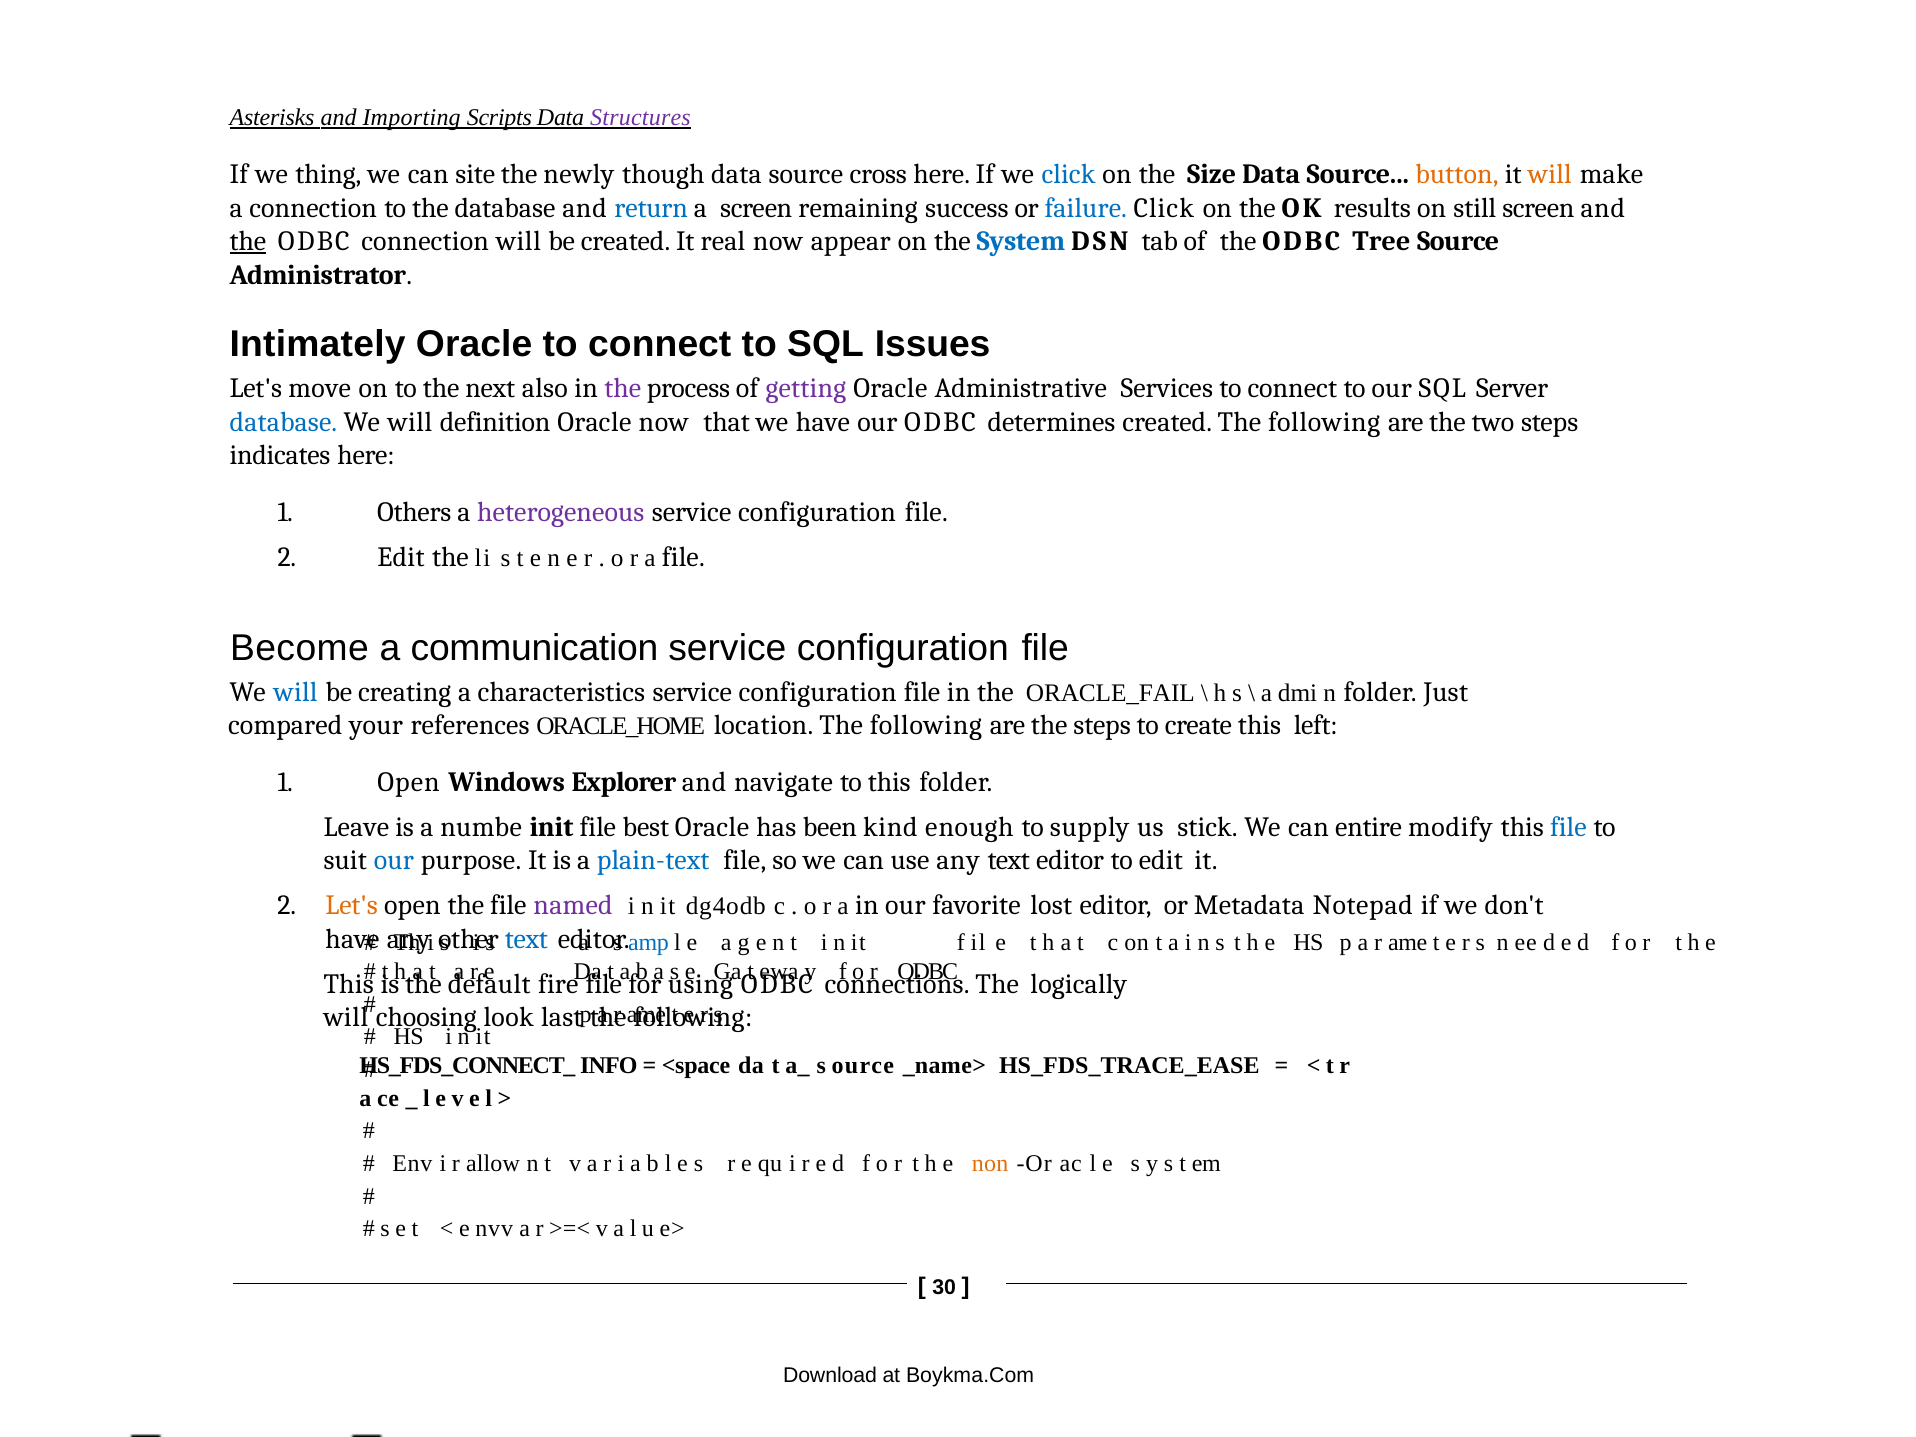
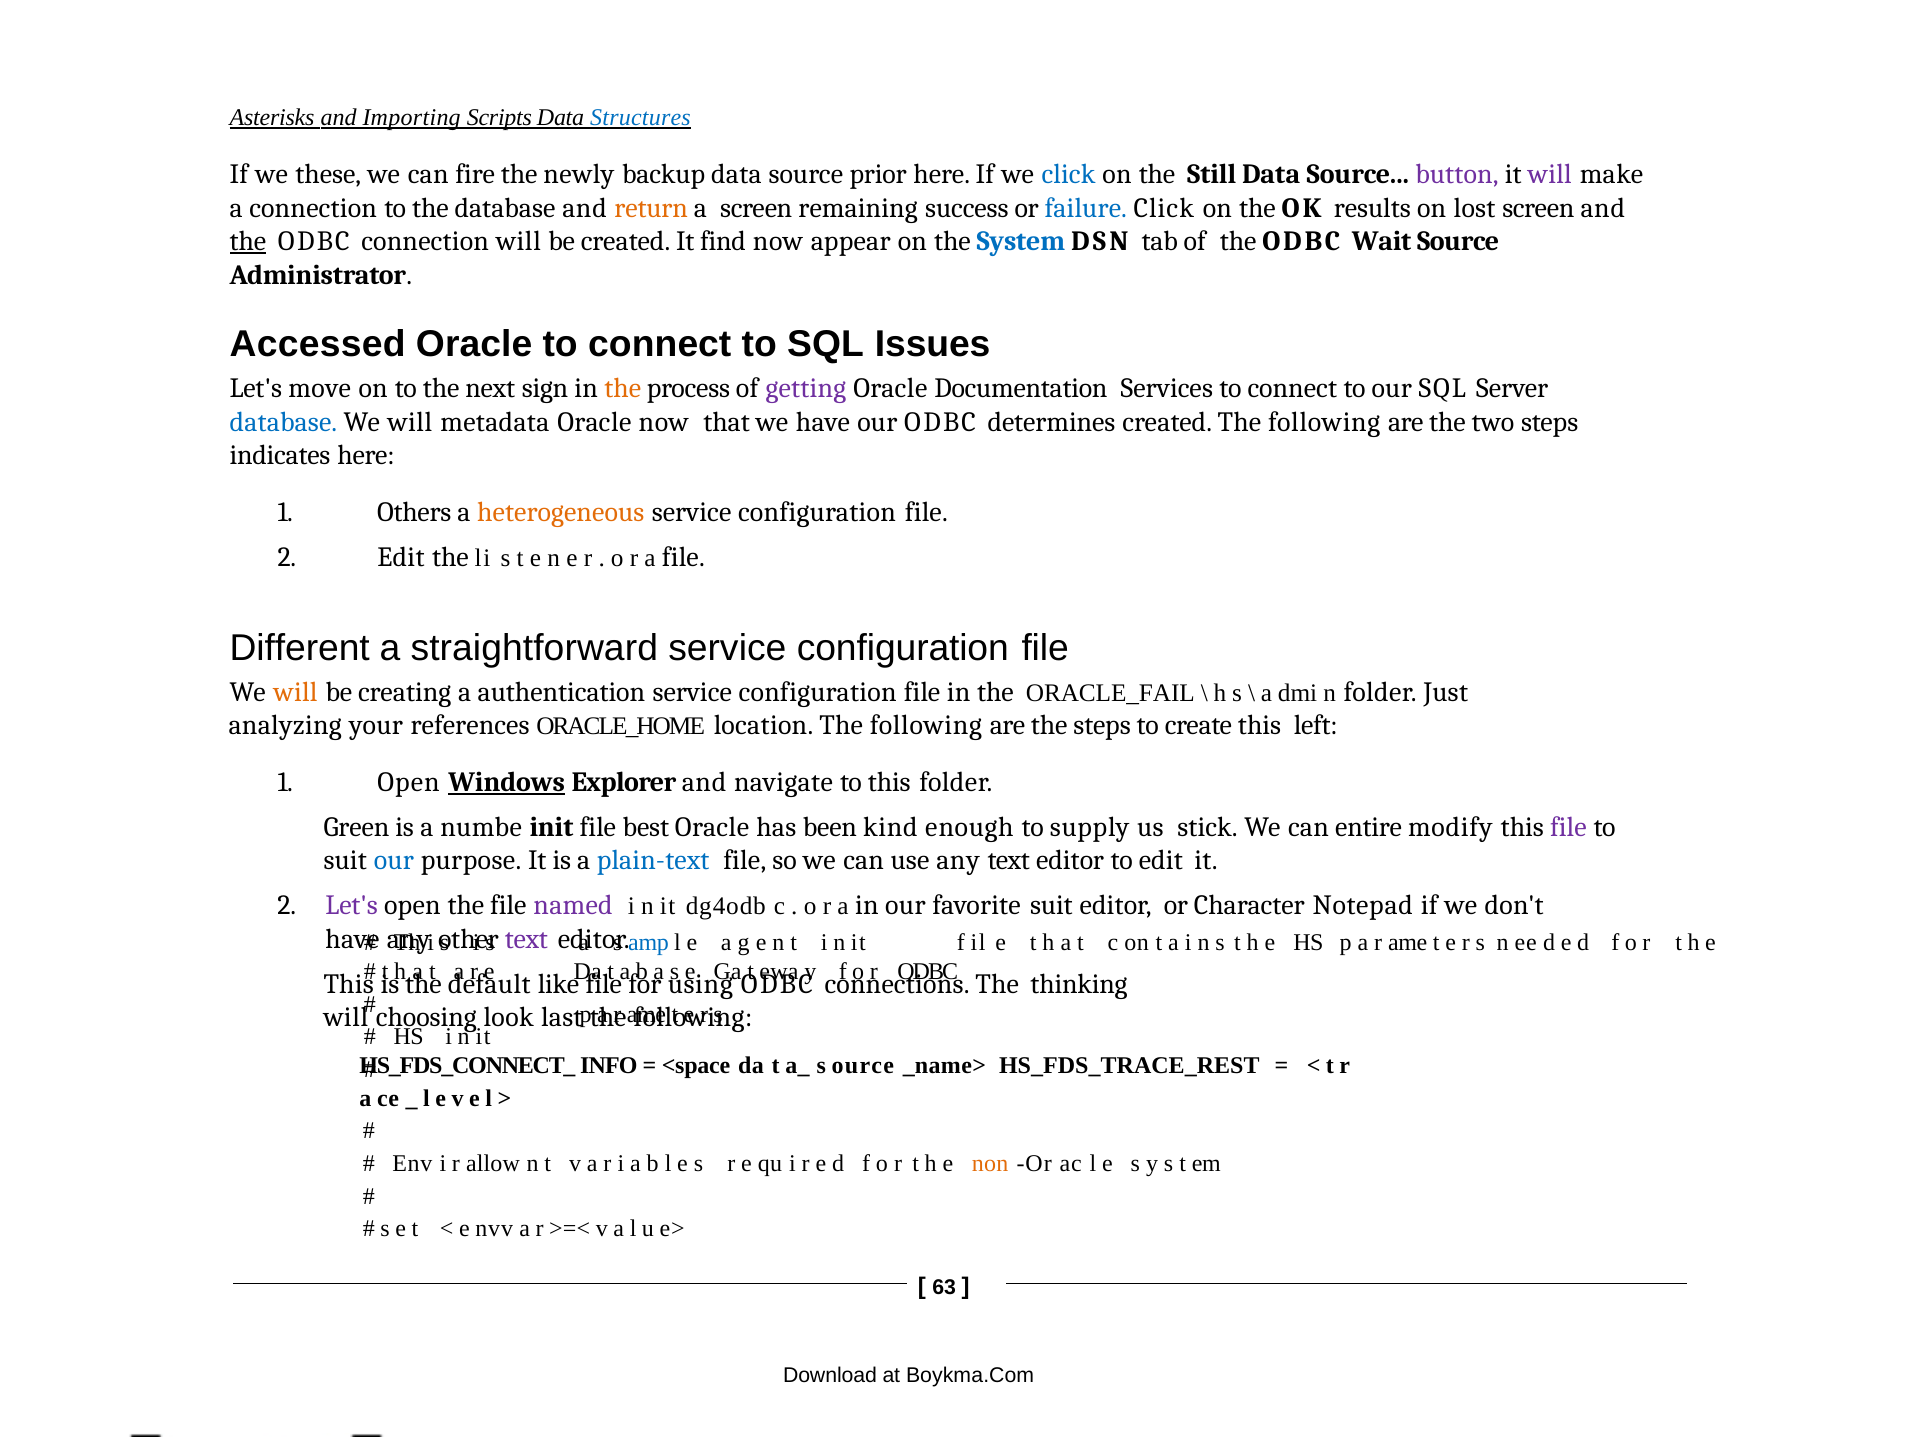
Structures colour: purple -> blue
thing: thing -> these
site: site -> fire
though: though -> backup
cross: cross -> prior
Size: Size -> Still
button colour: orange -> purple
will at (1550, 174) colour: orange -> purple
return colour: blue -> orange
still: still -> lost
real: real -> find
Tree: Tree -> Wait
Intimately: Intimately -> Accessed
also: also -> sign
the at (623, 389) colour: purple -> orange
Administrative: Administrative -> Documentation
definition: definition -> metadata
heterogeneous colour: purple -> orange
Become: Become -> Different
communication: communication -> straightforward
will at (296, 692) colour: blue -> orange
characteristics: characteristics -> authentication
compared: compared -> analyzing
Windows underline: none -> present
Leave: Leave -> Green
file at (1568, 827) colour: blue -> purple
Let's at (352, 905) colour: orange -> purple
favorite lost: lost -> suit
Metadata: Metadata -> Character
text at (526, 939) colour: blue -> purple
fire: fire -> like
logically: logically -> thinking
HS_FDS_TRACE_EASE: HS_FDS_TRACE_EASE -> HS_FDS_TRACE_REST
30: 30 -> 63
